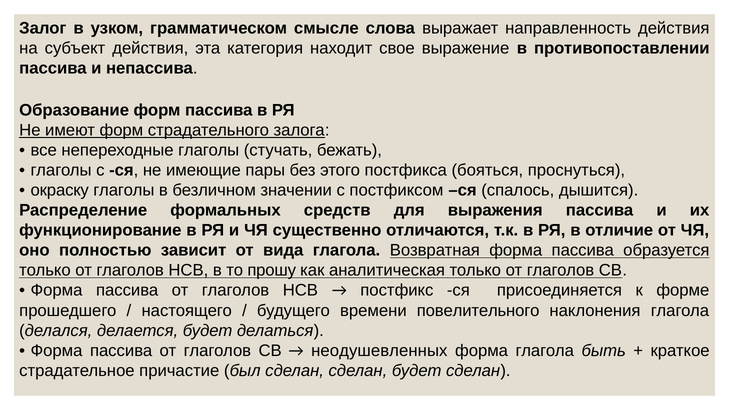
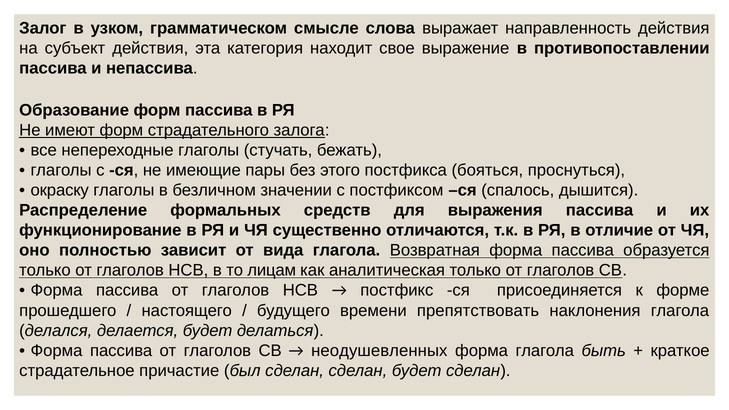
прошу: прошу -> лицам
повелительного: повелительного -> препятствовать
